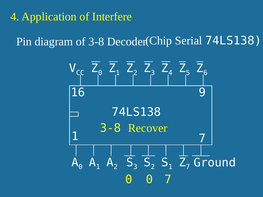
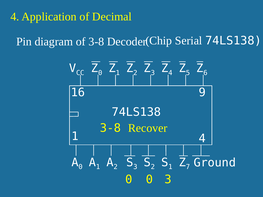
Interfere: Interfere -> Decimal
1 7: 7 -> 4
0 7: 7 -> 3
